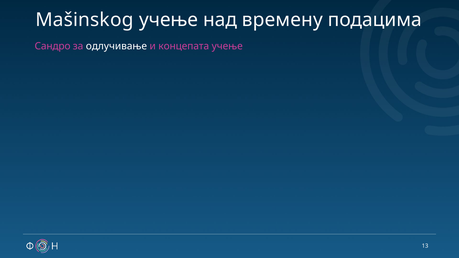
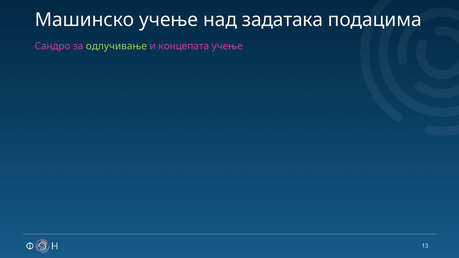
Mašinskog: Mašinskog -> Машинско
времену: времену -> задатака
одлучивање colour: white -> light green
